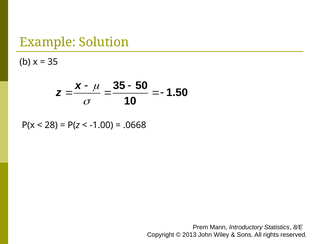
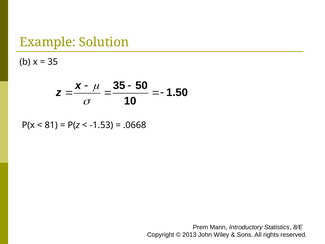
28: 28 -> 81
-1.00: -1.00 -> -1.53
